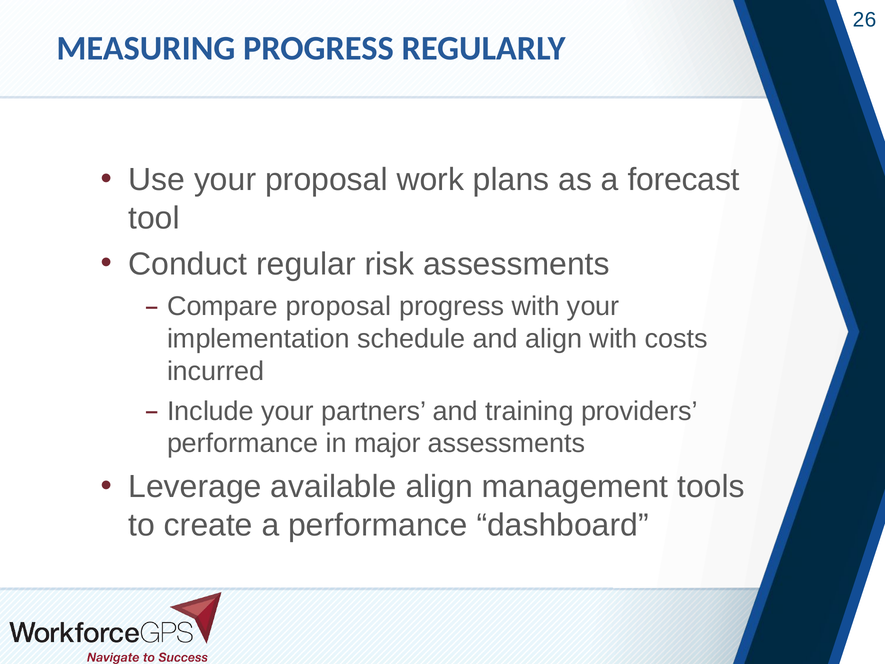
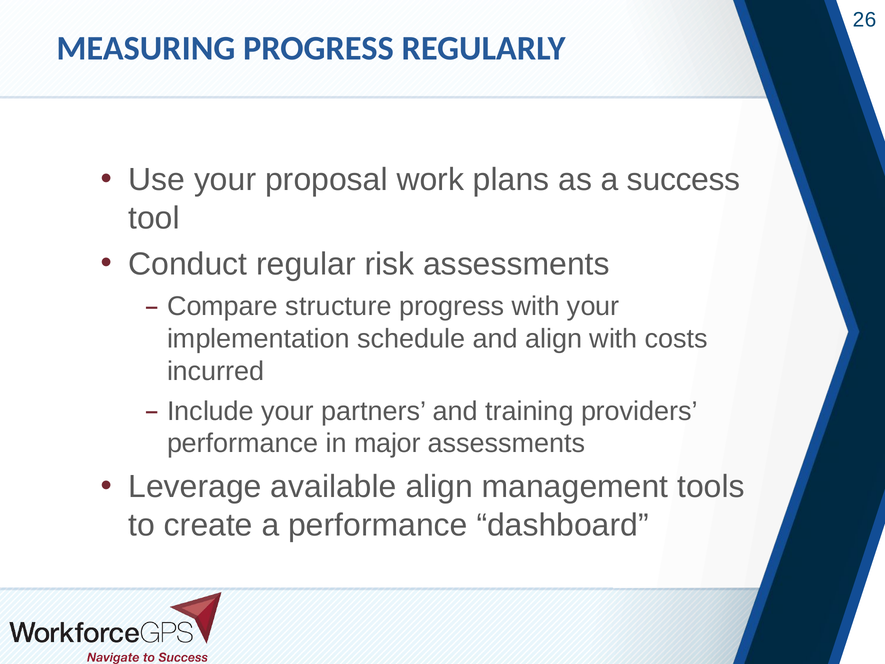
forecast: forecast -> success
Compare proposal: proposal -> structure
